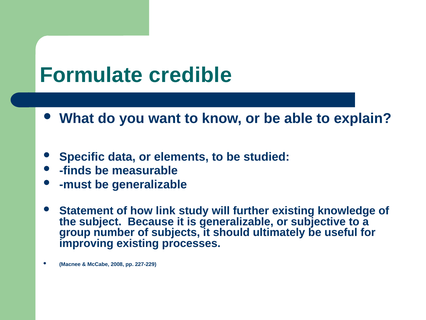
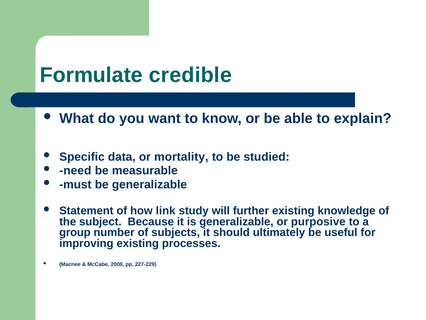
elements: elements -> mortality
finds: finds -> need
subjective: subjective -> purposive
